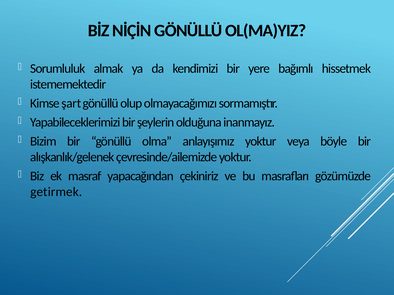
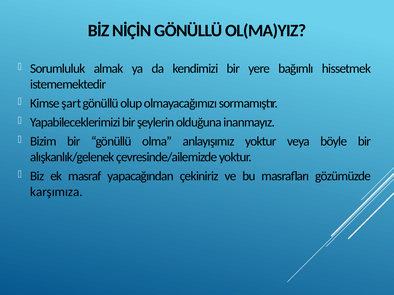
getirmek: getirmek -> karşımıza
